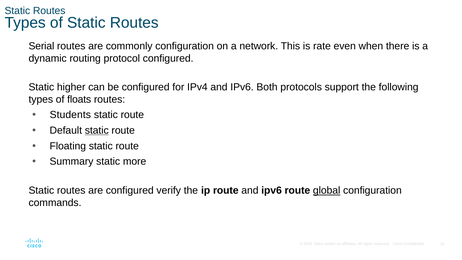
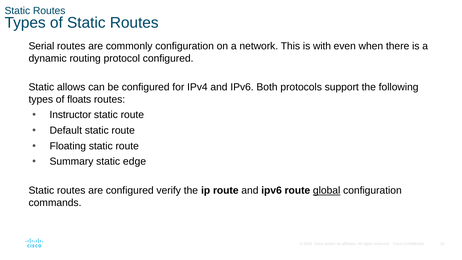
rate: rate -> with
higher: higher -> allows
Students: Students -> Instructor
static at (97, 130) underline: present -> none
more: more -> edge
